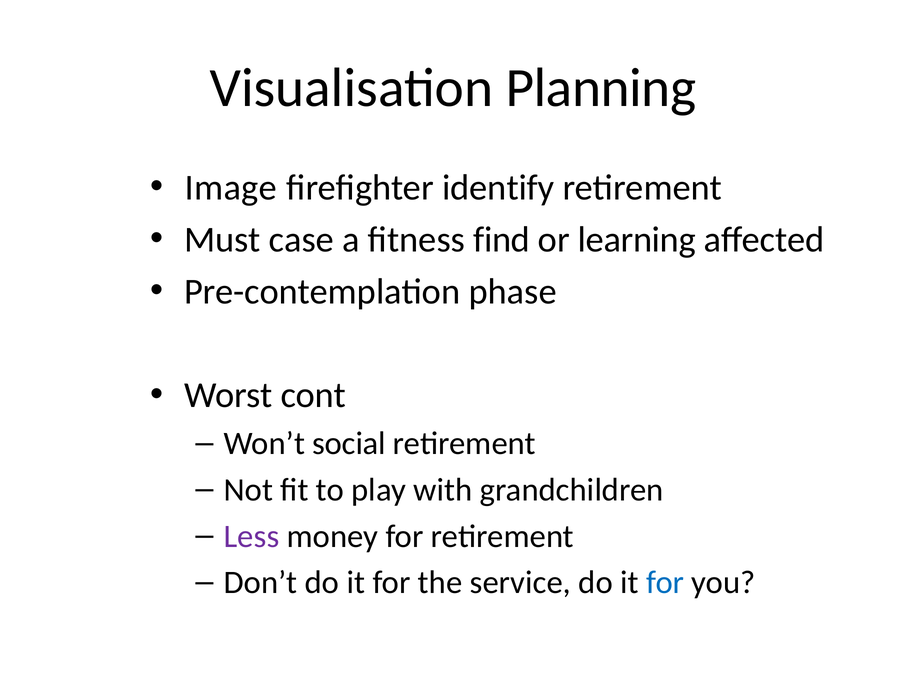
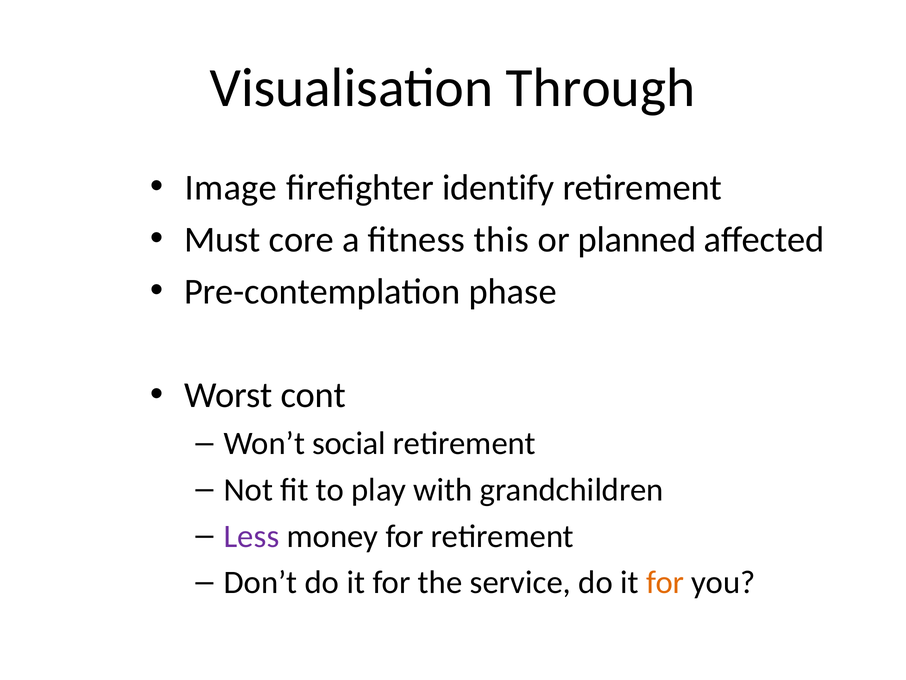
Planning: Planning -> Through
case: case -> core
find: find -> this
learning: learning -> planned
for at (665, 582) colour: blue -> orange
